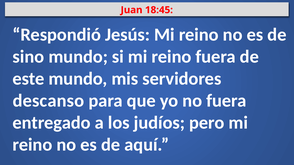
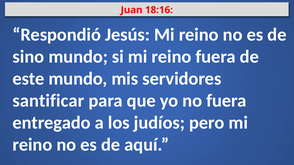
18:45: 18:45 -> 18:16
descanso: descanso -> santificar
